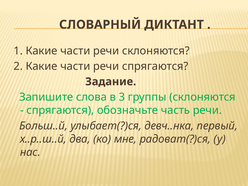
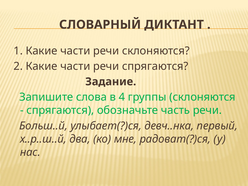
3: 3 -> 4
